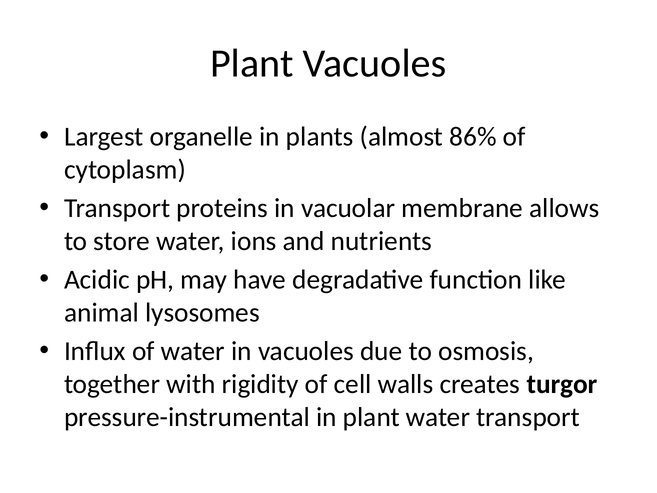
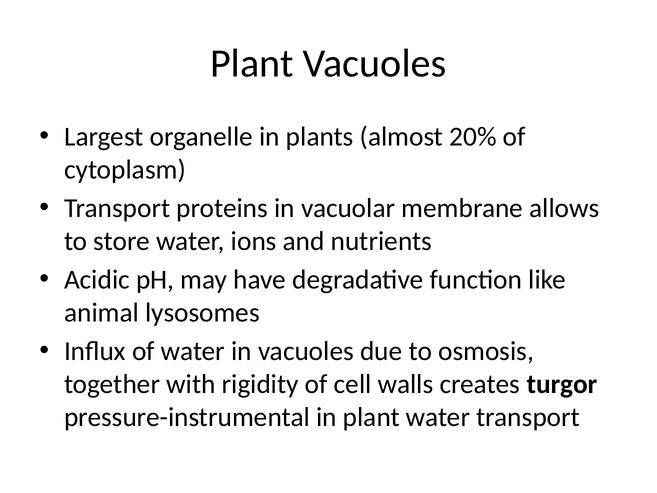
86%: 86% -> 20%
